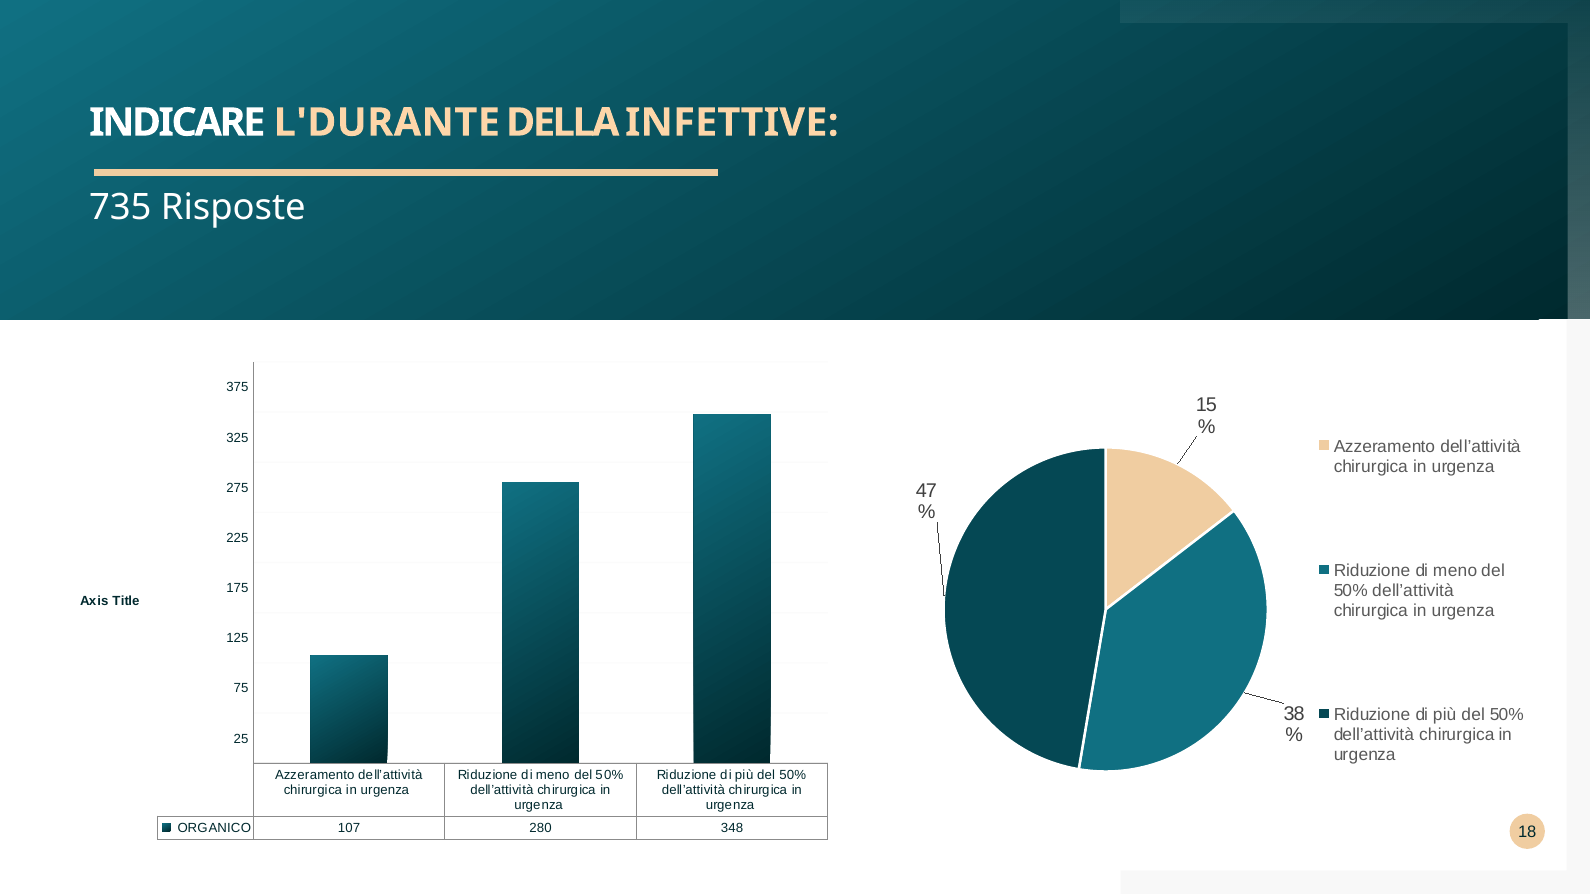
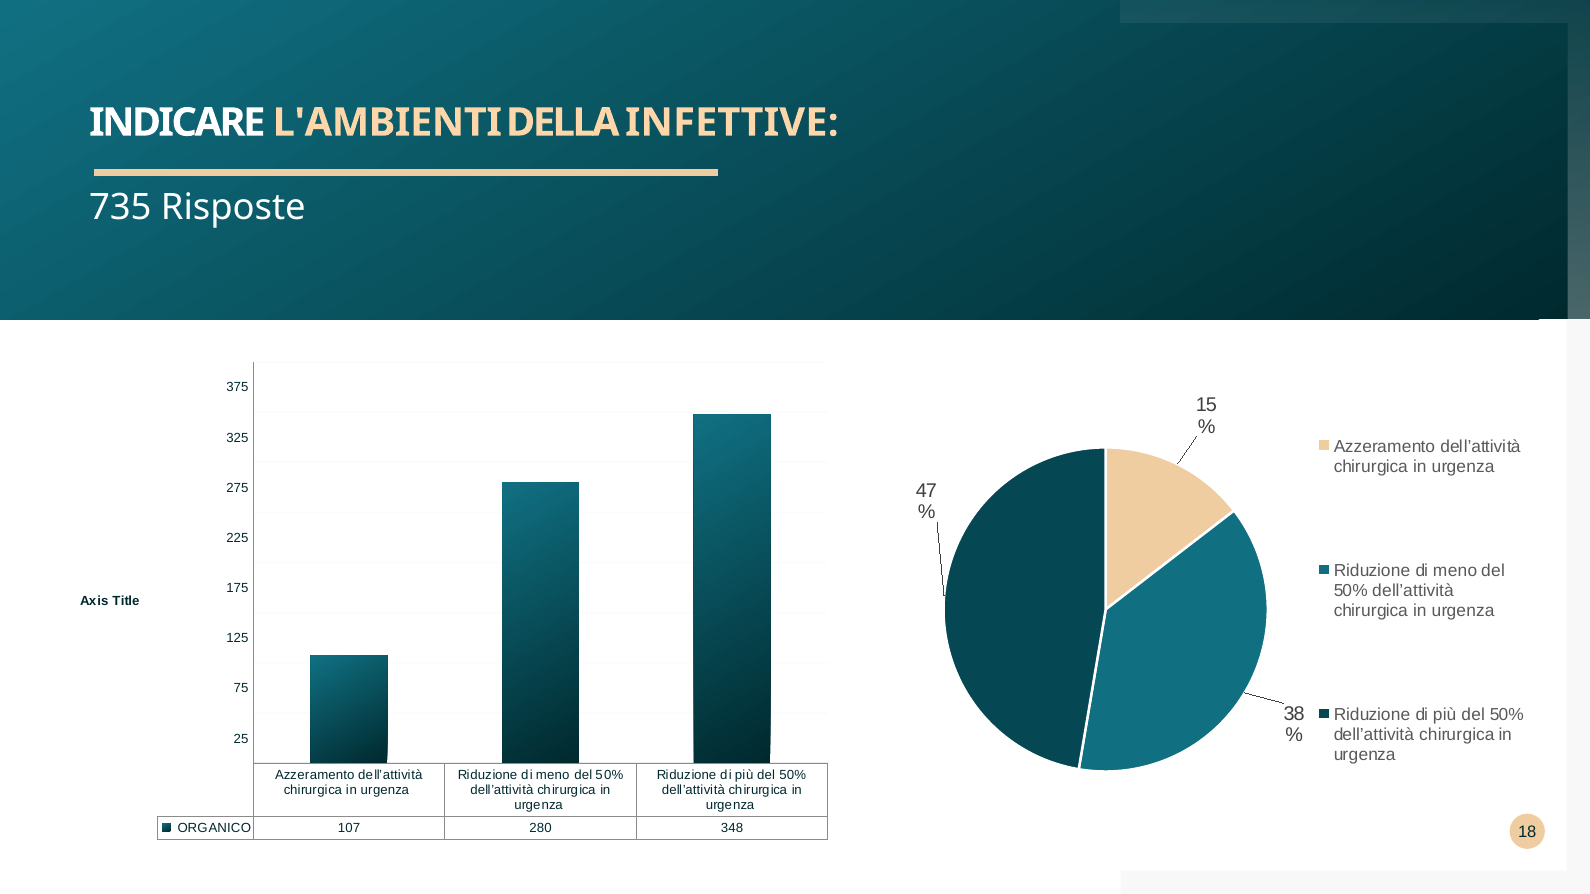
L'DURANTE: L'DURANTE -> L'AMBIENTI
